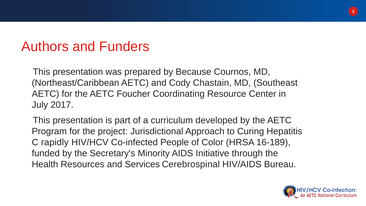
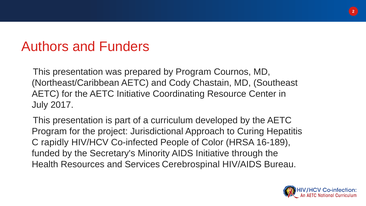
by Because: Because -> Program
AETC Foucher: Foucher -> Initiative
